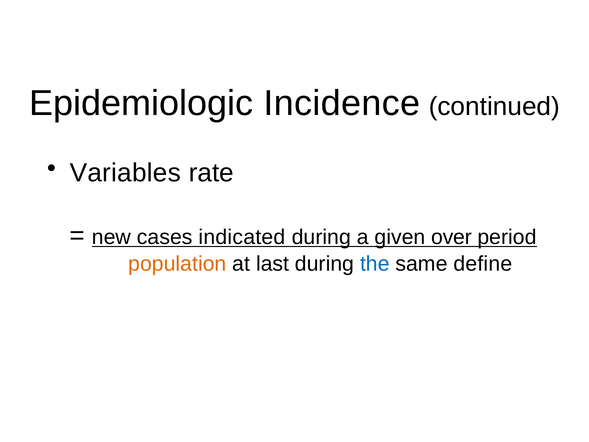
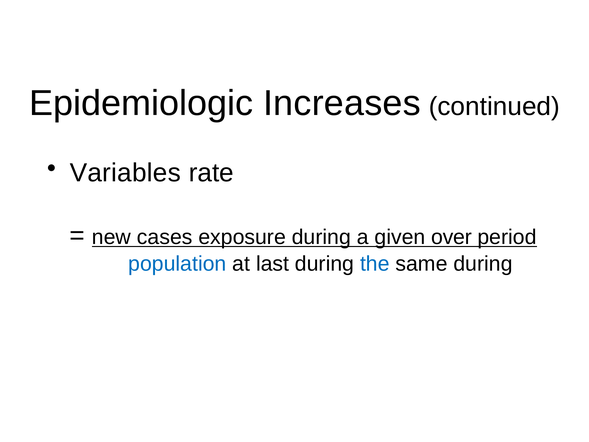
Incidence: Incidence -> Increases
indicated: indicated -> exposure
population colour: orange -> blue
same define: define -> during
